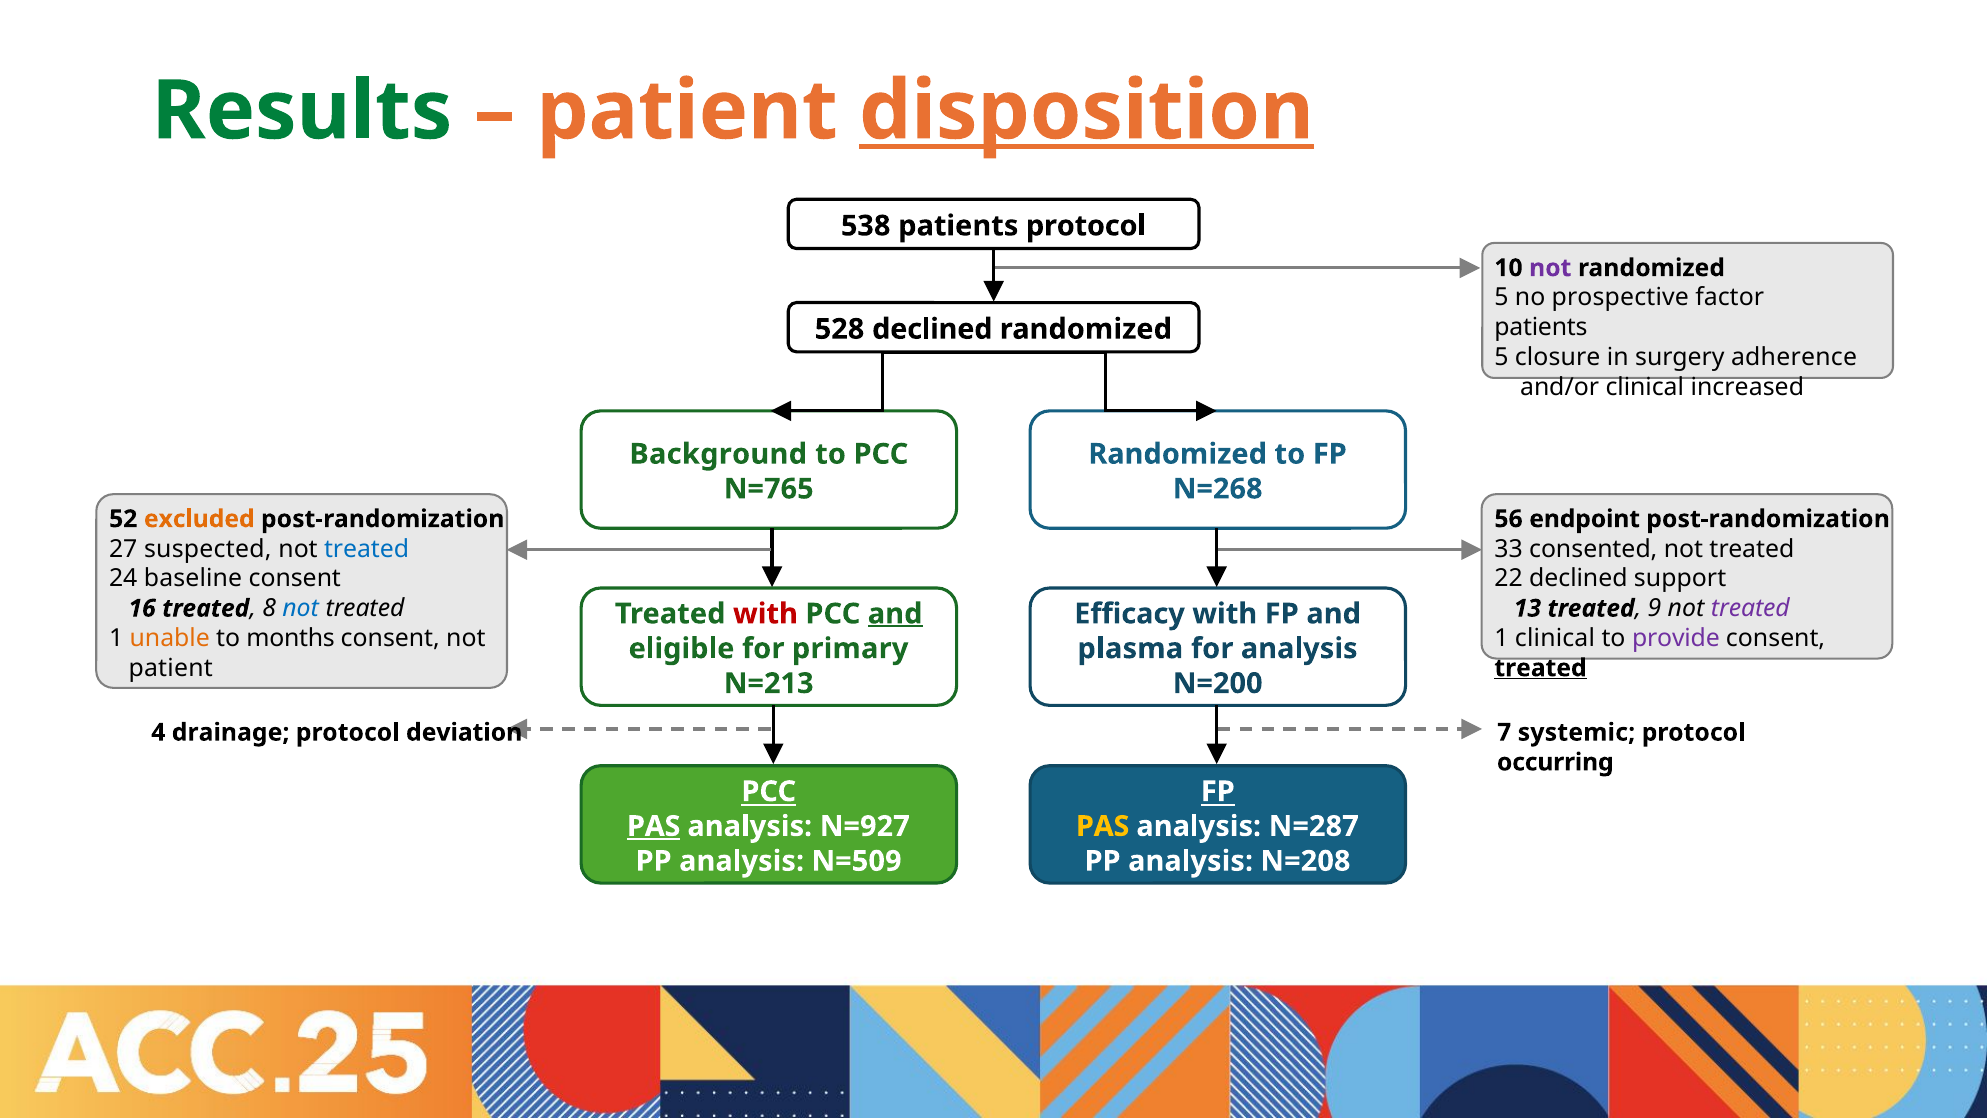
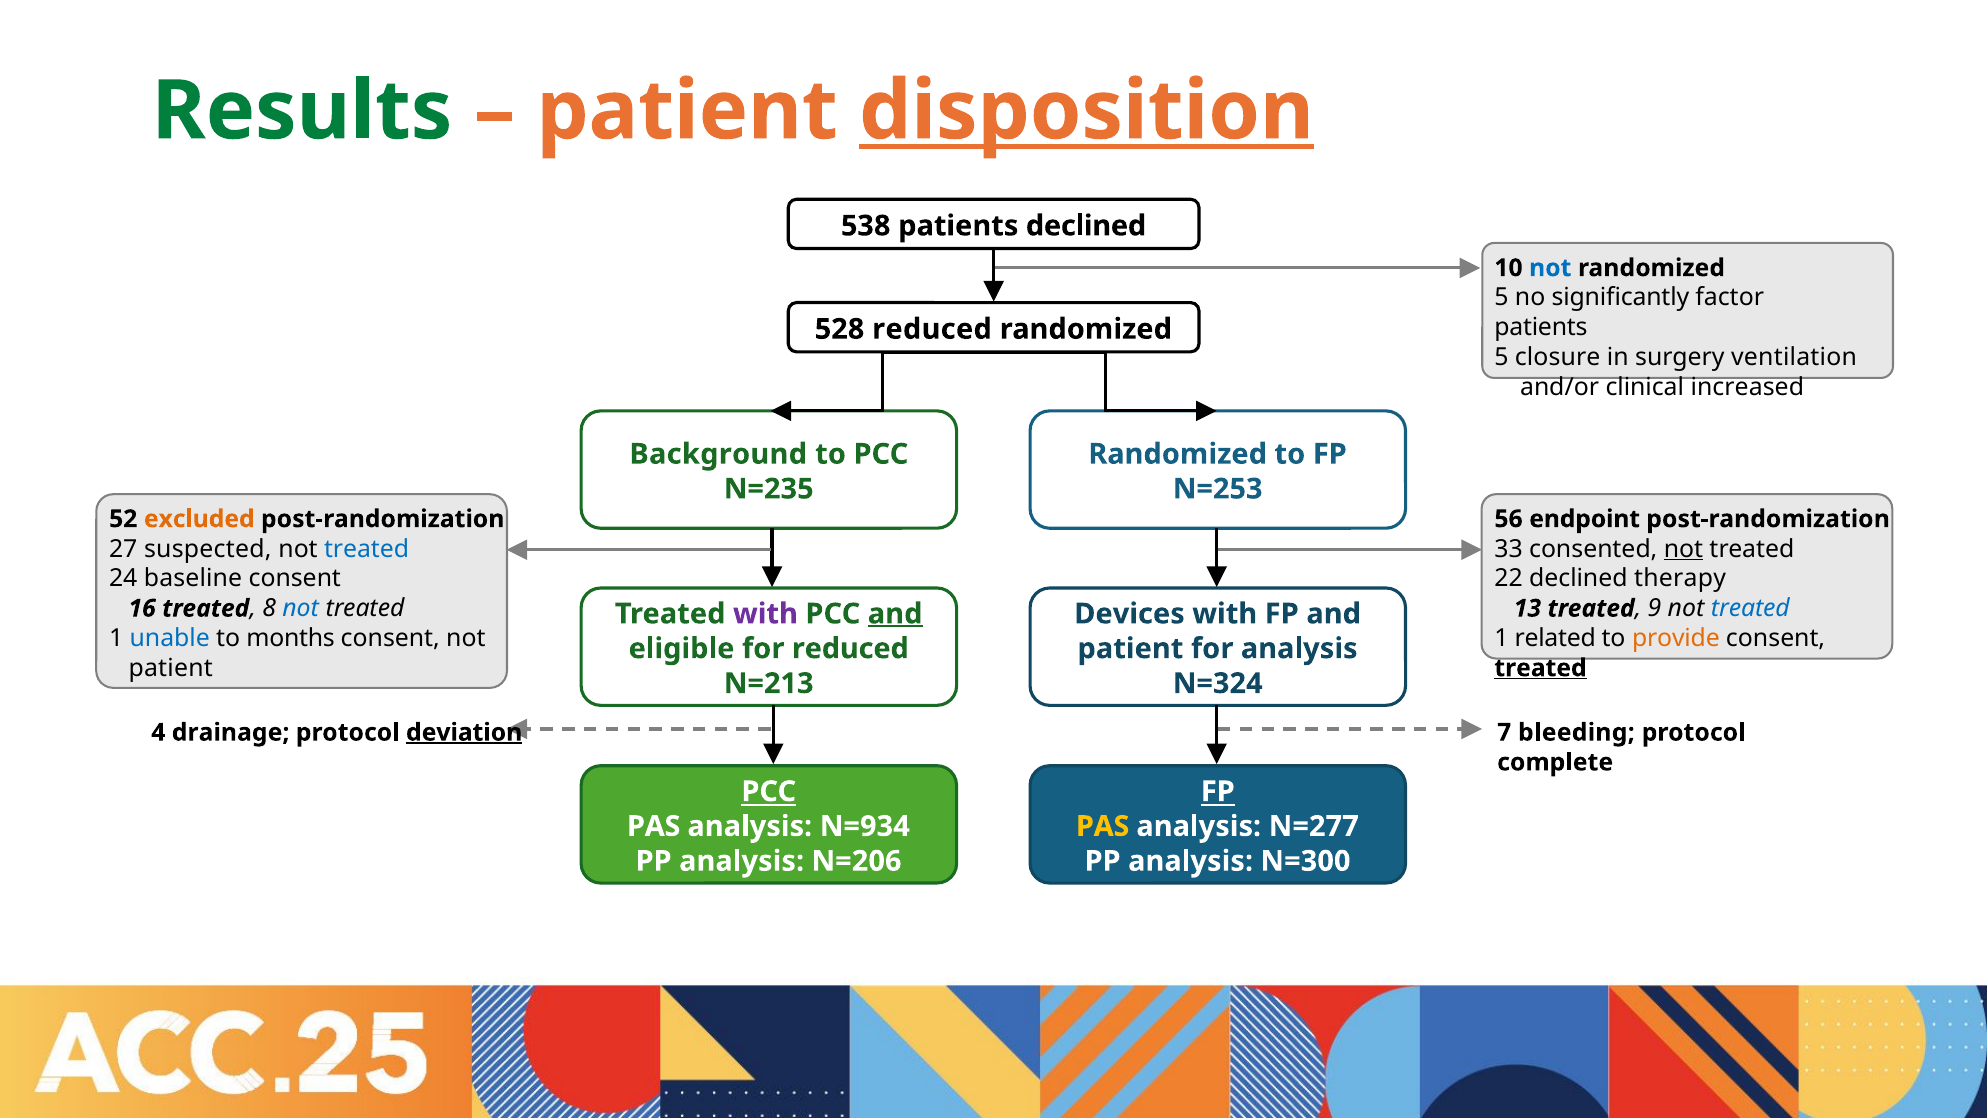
patients protocol: protocol -> declined
not at (1550, 268) colour: purple -> blue
prospective: prospective -> significantly
528 declined: declined -> reduced
adherence: adherence -> ventilation
N=765: N=765 -> N=235
N=268: N=268 -> N=253
not at (1683, 549) underline: none -> present
support: support -> therapy
treated at (1750, 608) colour: purple -> blue
with at (765, 614) colour: red -> purple
Efficacy: Efficacy -> Devices
unable colour: orange -> blue
1 clinical: clinical -> related
provide colour: purple -> orange
for primary: primary -> reduced
plasma at (1130, 648): plasma -> patient
N=200: N=200 -> N=324
deviation underline: none -> present
systemic: systemic -> bleeding
occurring: occurring -> complete
PAS at (654, 826) underline: present -> none
N=927: N=927 -> N=934
N=287: N=287 -> N=277
N=509: N=509 -> N=206
N=208: N=208 -> N=300
